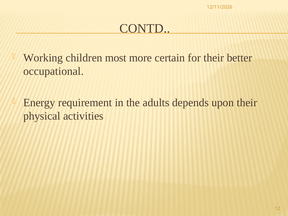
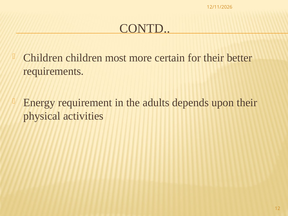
Working at (43, 58): Working -> Children
occupational: occupational -> requirements
